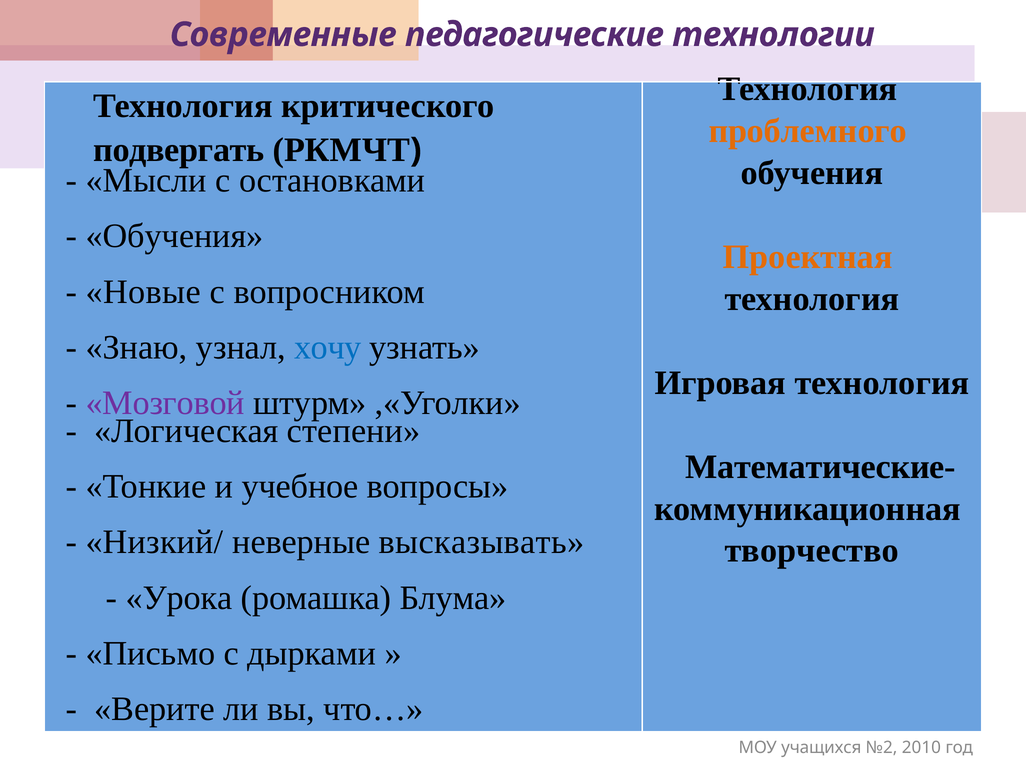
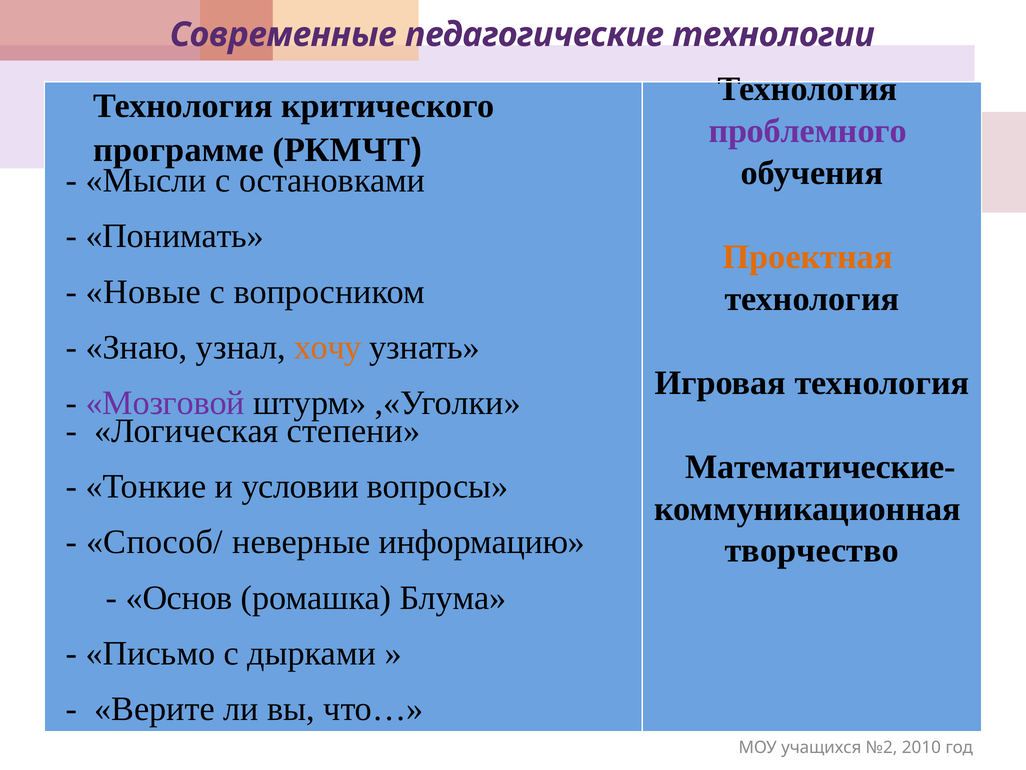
проблемного colour: orange -> purple
подвергать: подвергать -> программе
Обучения at (175, 236): Обучения -> Понимать
хочу colour: blue -> orange
учебное: учебное -> условии
Низкий/: Низкий/ -> Способ/
высказывать: высказывать -> информацию
Урока: Урока -> Основ
